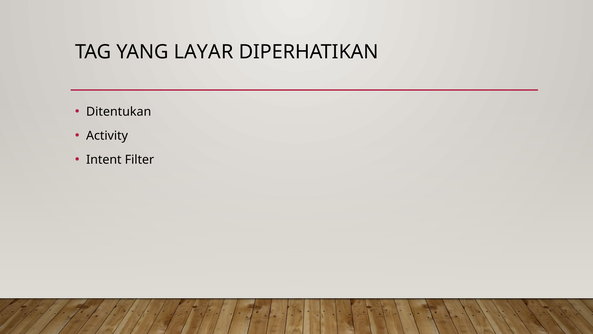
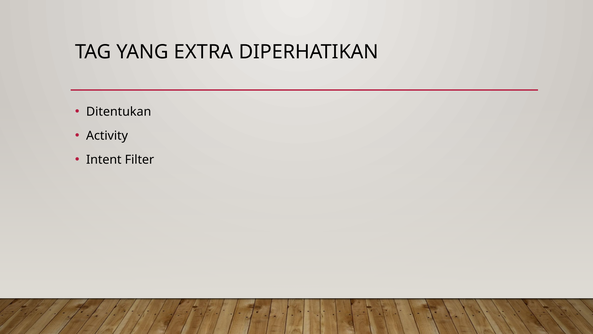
LAYAR: LAYAR -> EXTRA
